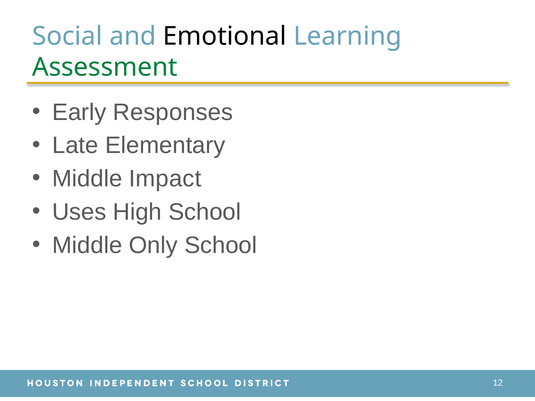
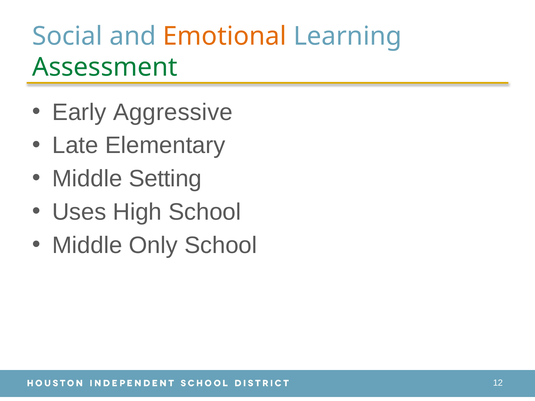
Emotional colour: black -> orange
Responses: Responses -> Aggressive
Impact: Impact -> Setting
